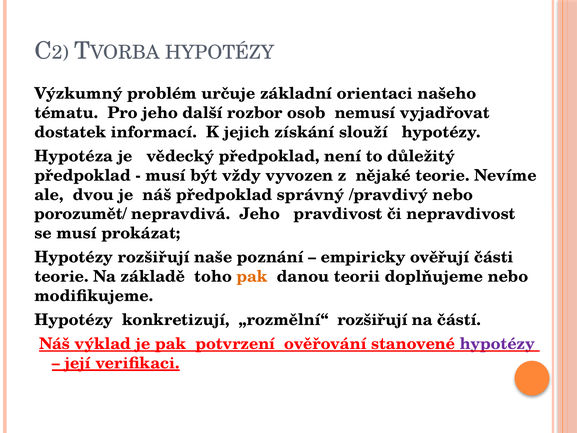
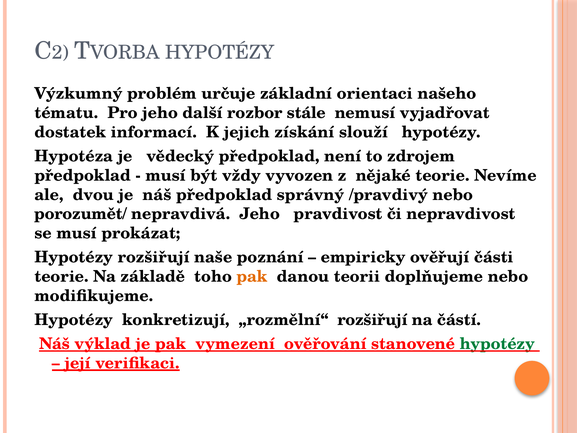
osob: osob -> stále
důležitý: důležitý -> zdrojem
potvrzení: potvrzení -> vymezení
hypotézy at (497, 344) colour: purple -> green
